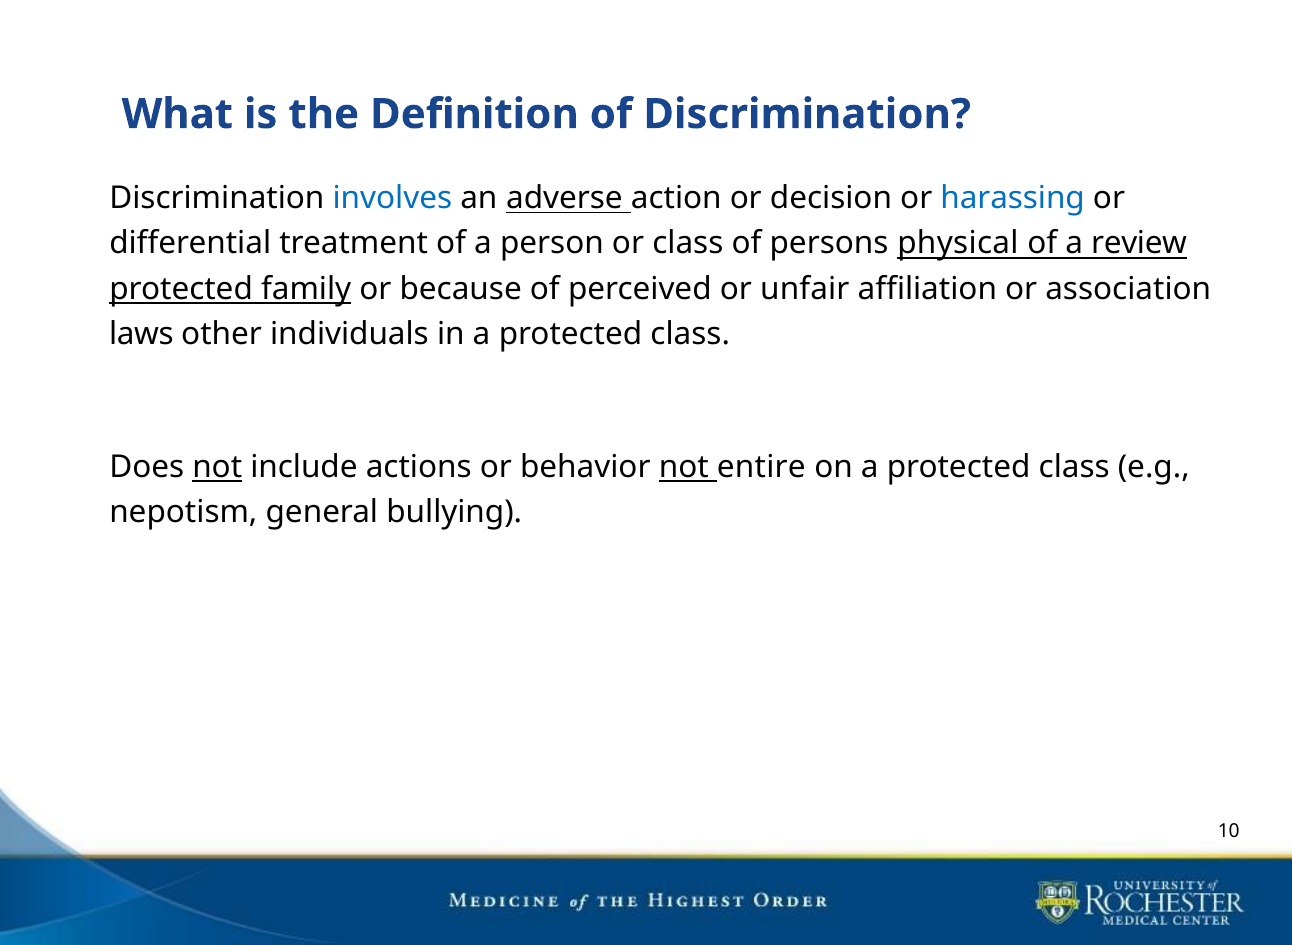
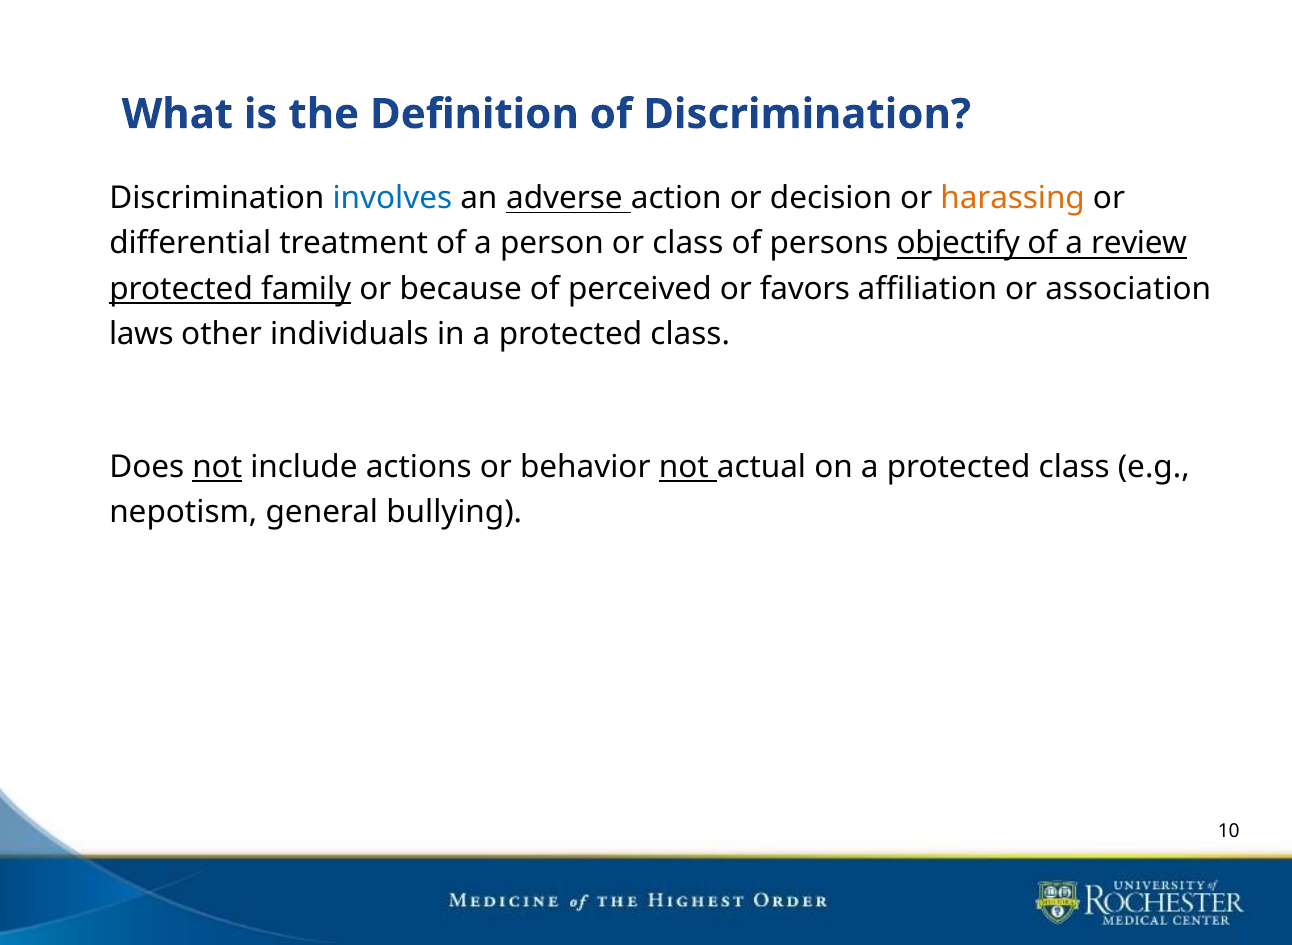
harassing colour: blue -> orange
physical: physical -> objectify
unfair: unfair -> favors
entire: entire -> actual
